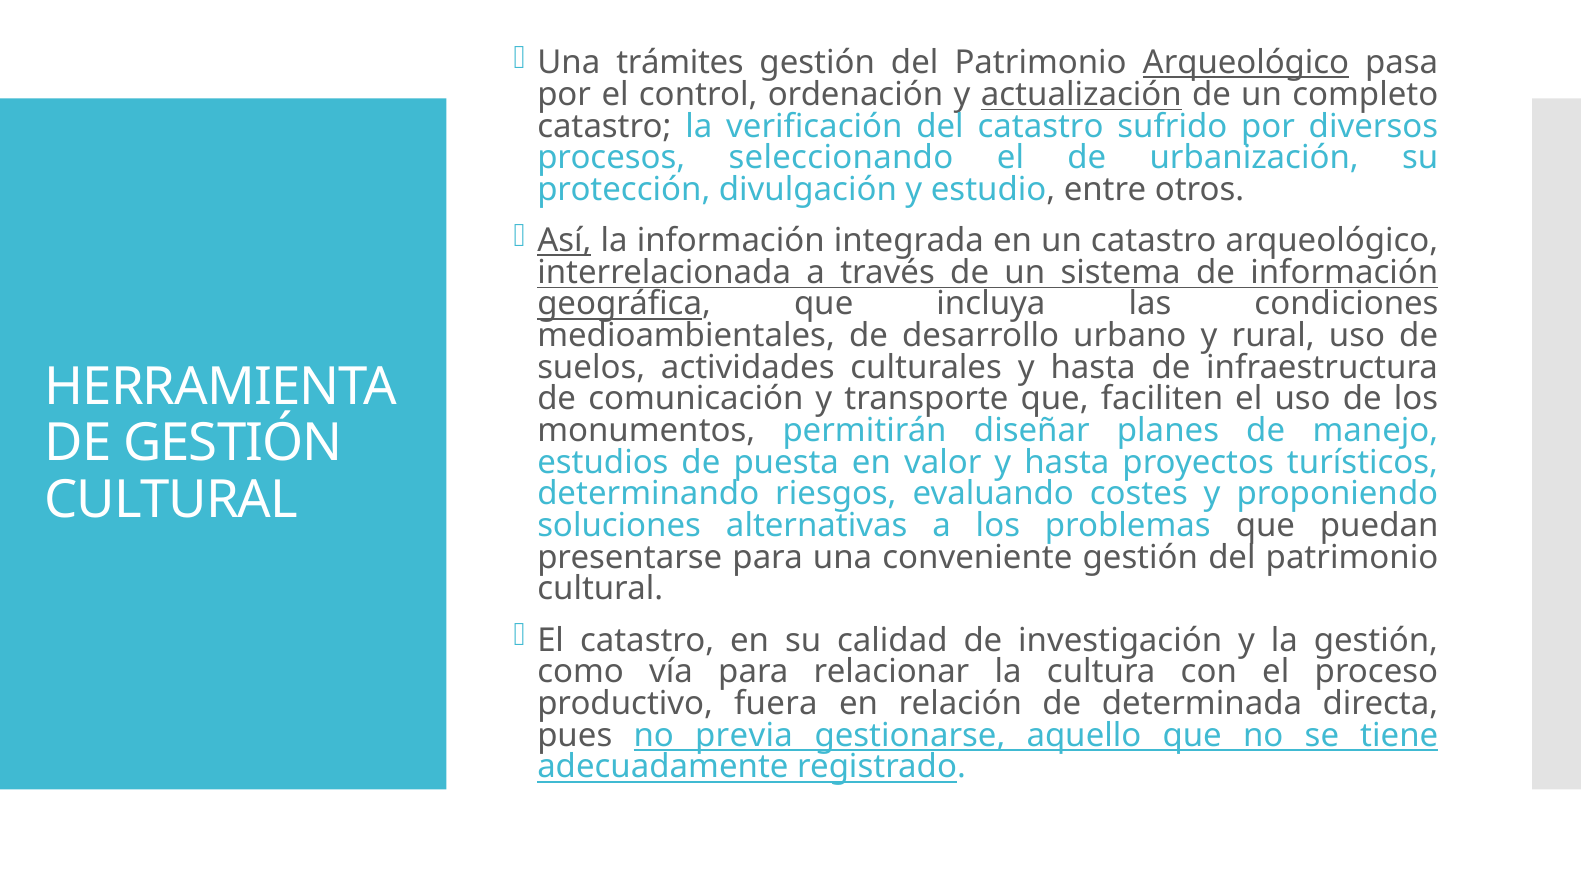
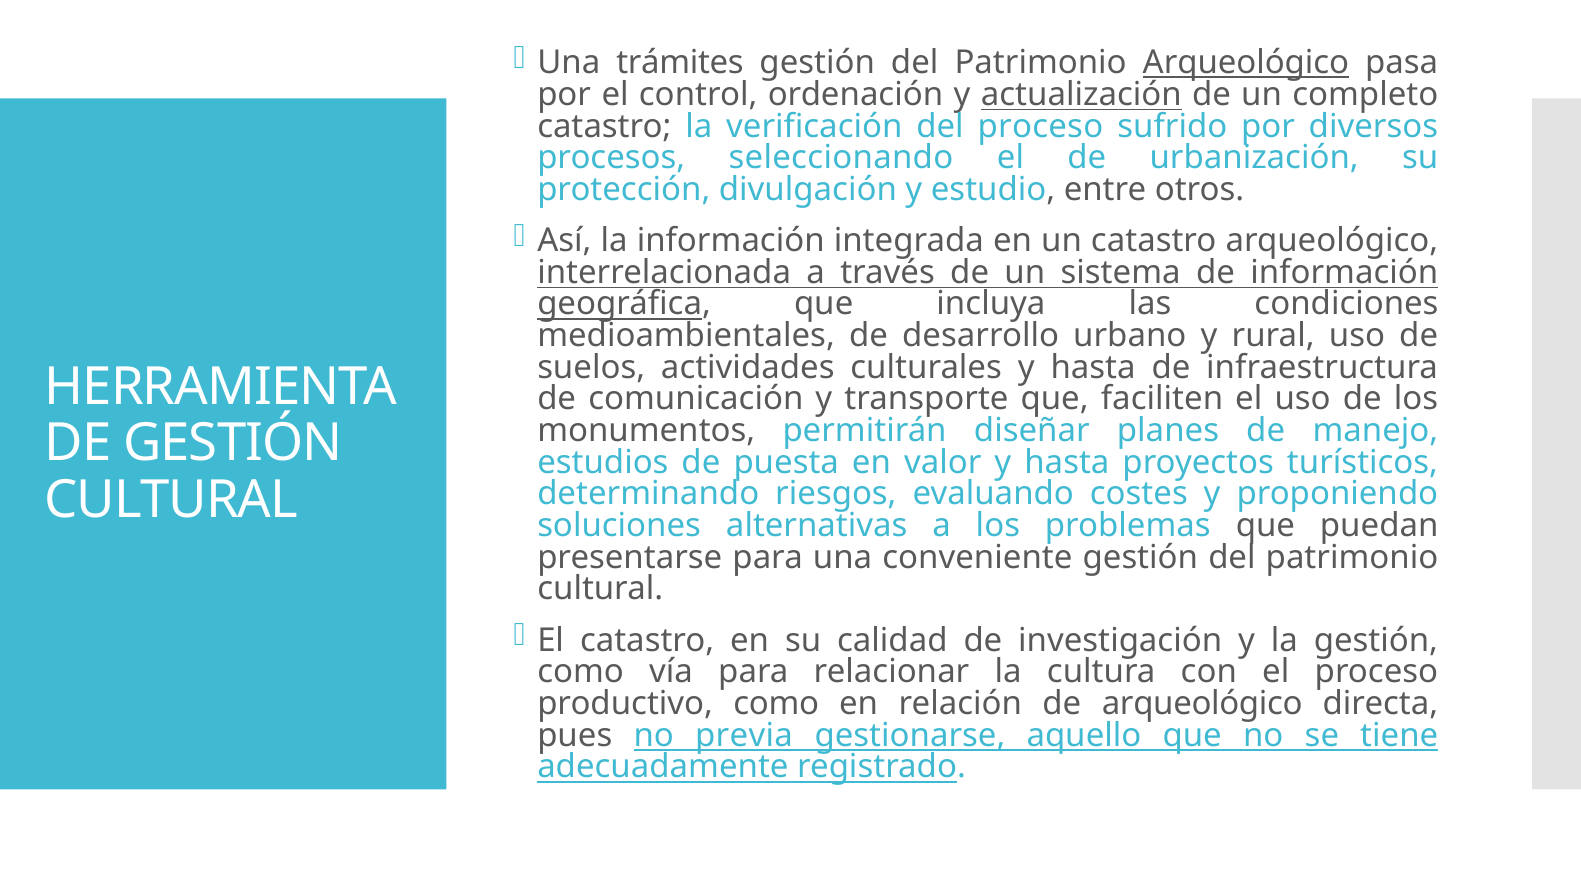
del catastro: catastro -> proceso
Así underline: present -> none
productivo fuera: fuera -> como
de determinada: determinada -> arqueológico
